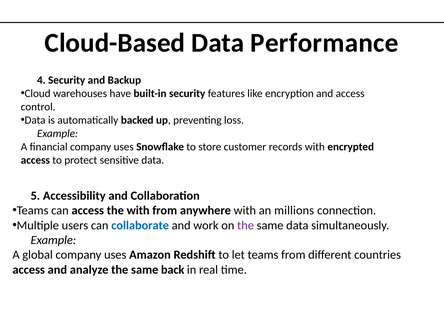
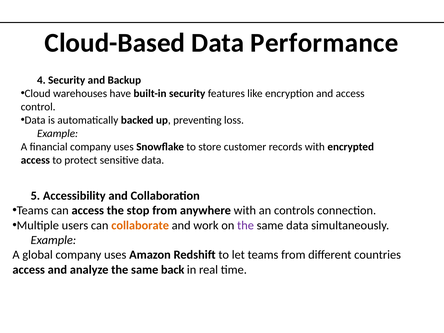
the with: with -> stop
millions: millions -> controls
collaborate colour: blue -> orange
